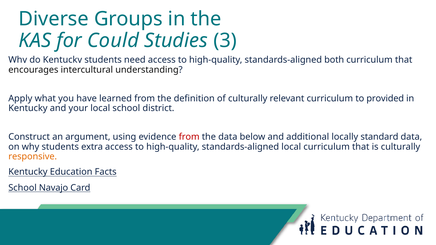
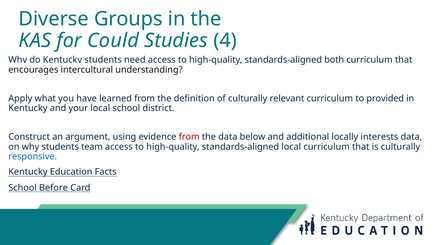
3: 3 -> 4
standard: standard -> interests
extra: extra -> team
responsive colour: orange -> blue
Navajo: Navajo -> Before
